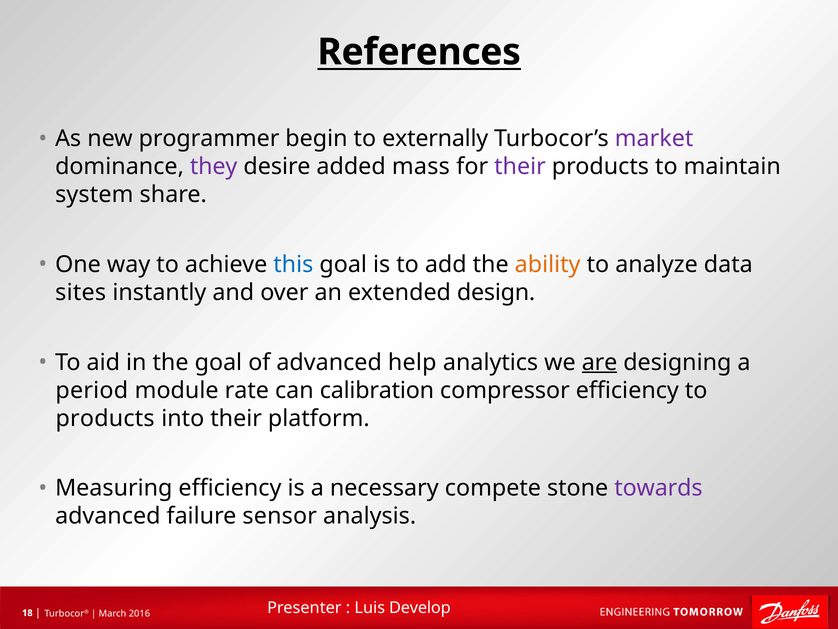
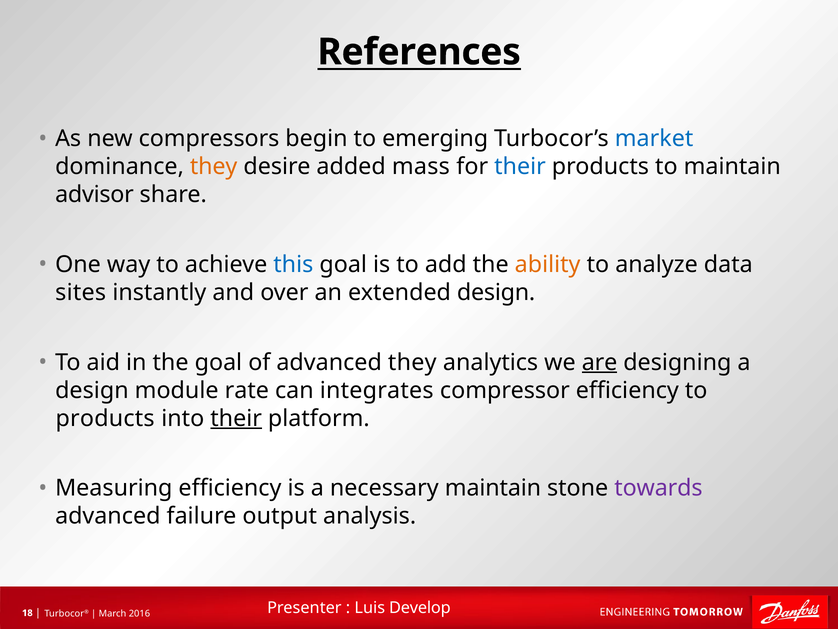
programmer: programmer -> compressors
externally: externally -> emerging
market colour: purple -> blue
they at (214, 166) colour: purple -> orange
their at (520, 166) colour: purple -> blue
system: system -> advisor
advanced help: help -> they
period at (92, 390): period -> design
calibration: calibration -> integrates
their at (236, 418) underline: none -> present
necessary compete: compete -> maintain
sensor: sensor -> output
